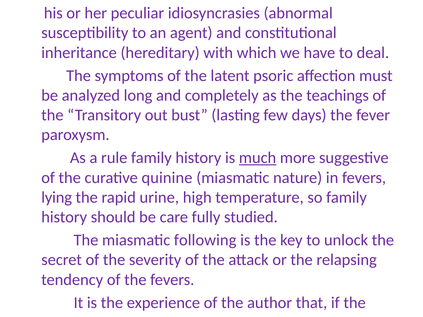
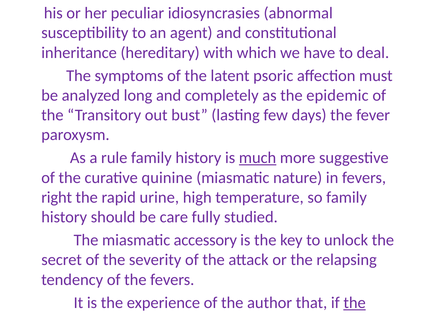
teachings: teachings -> epidemic
lying: lying -> right
following: following -> accessory
the at (355, 303) underline: none -> present
